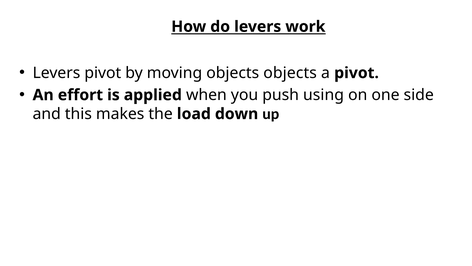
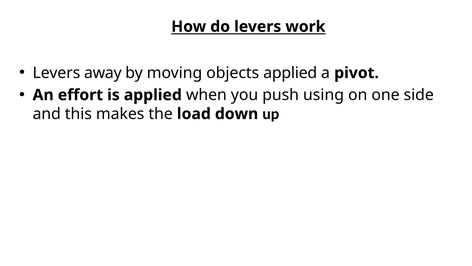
Levers pivot: pivot -> away
objects objects: objects -> applied
